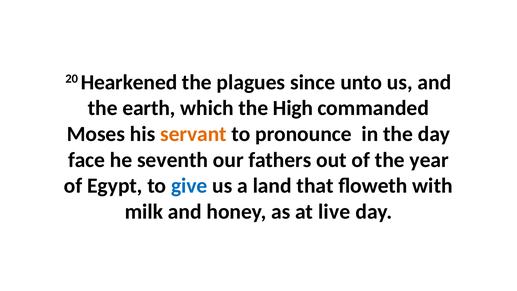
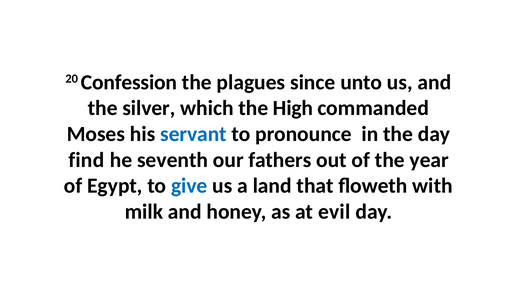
Hearkened: Hearkened -> Confession
earth: earth -> silver
servant colour: orange -> blue
face: face -> find
live: live -> evil
